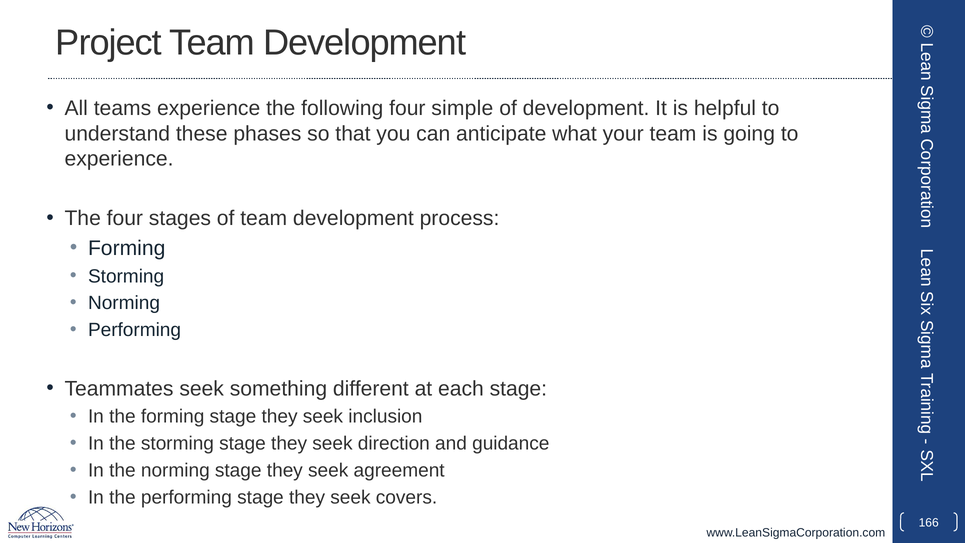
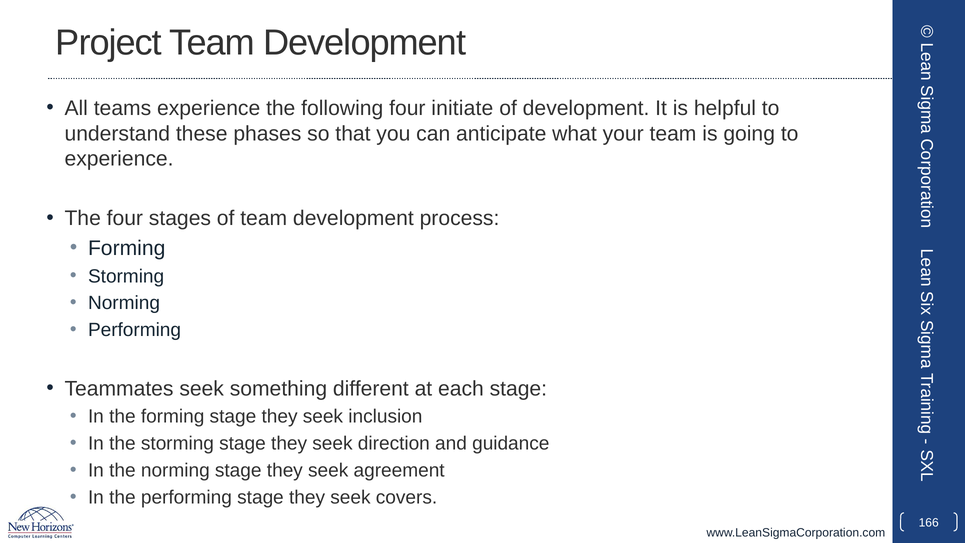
simple: simple -> initiate
